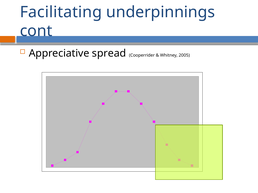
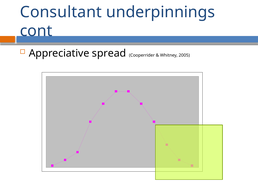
Facilitating: Facilitating -> Consultant
